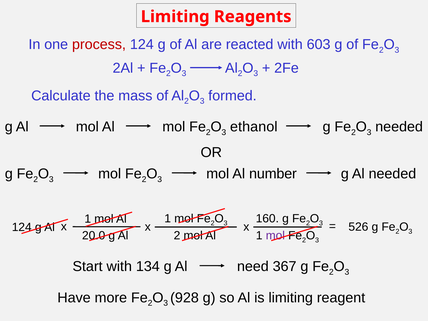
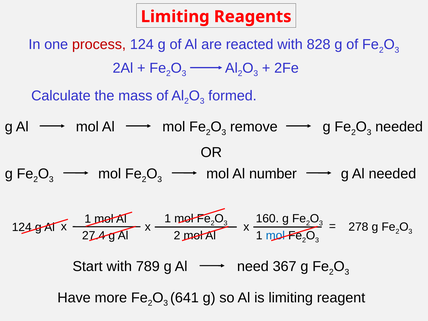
603: 603 -> 828
ethanol: ethanol -> remove
526: 526 -> 278
20.0: 20.0 -> 27.4
mol at (275, 236) colour: purple -> blue
134: 134 -> 789
928: 928 -> 641
